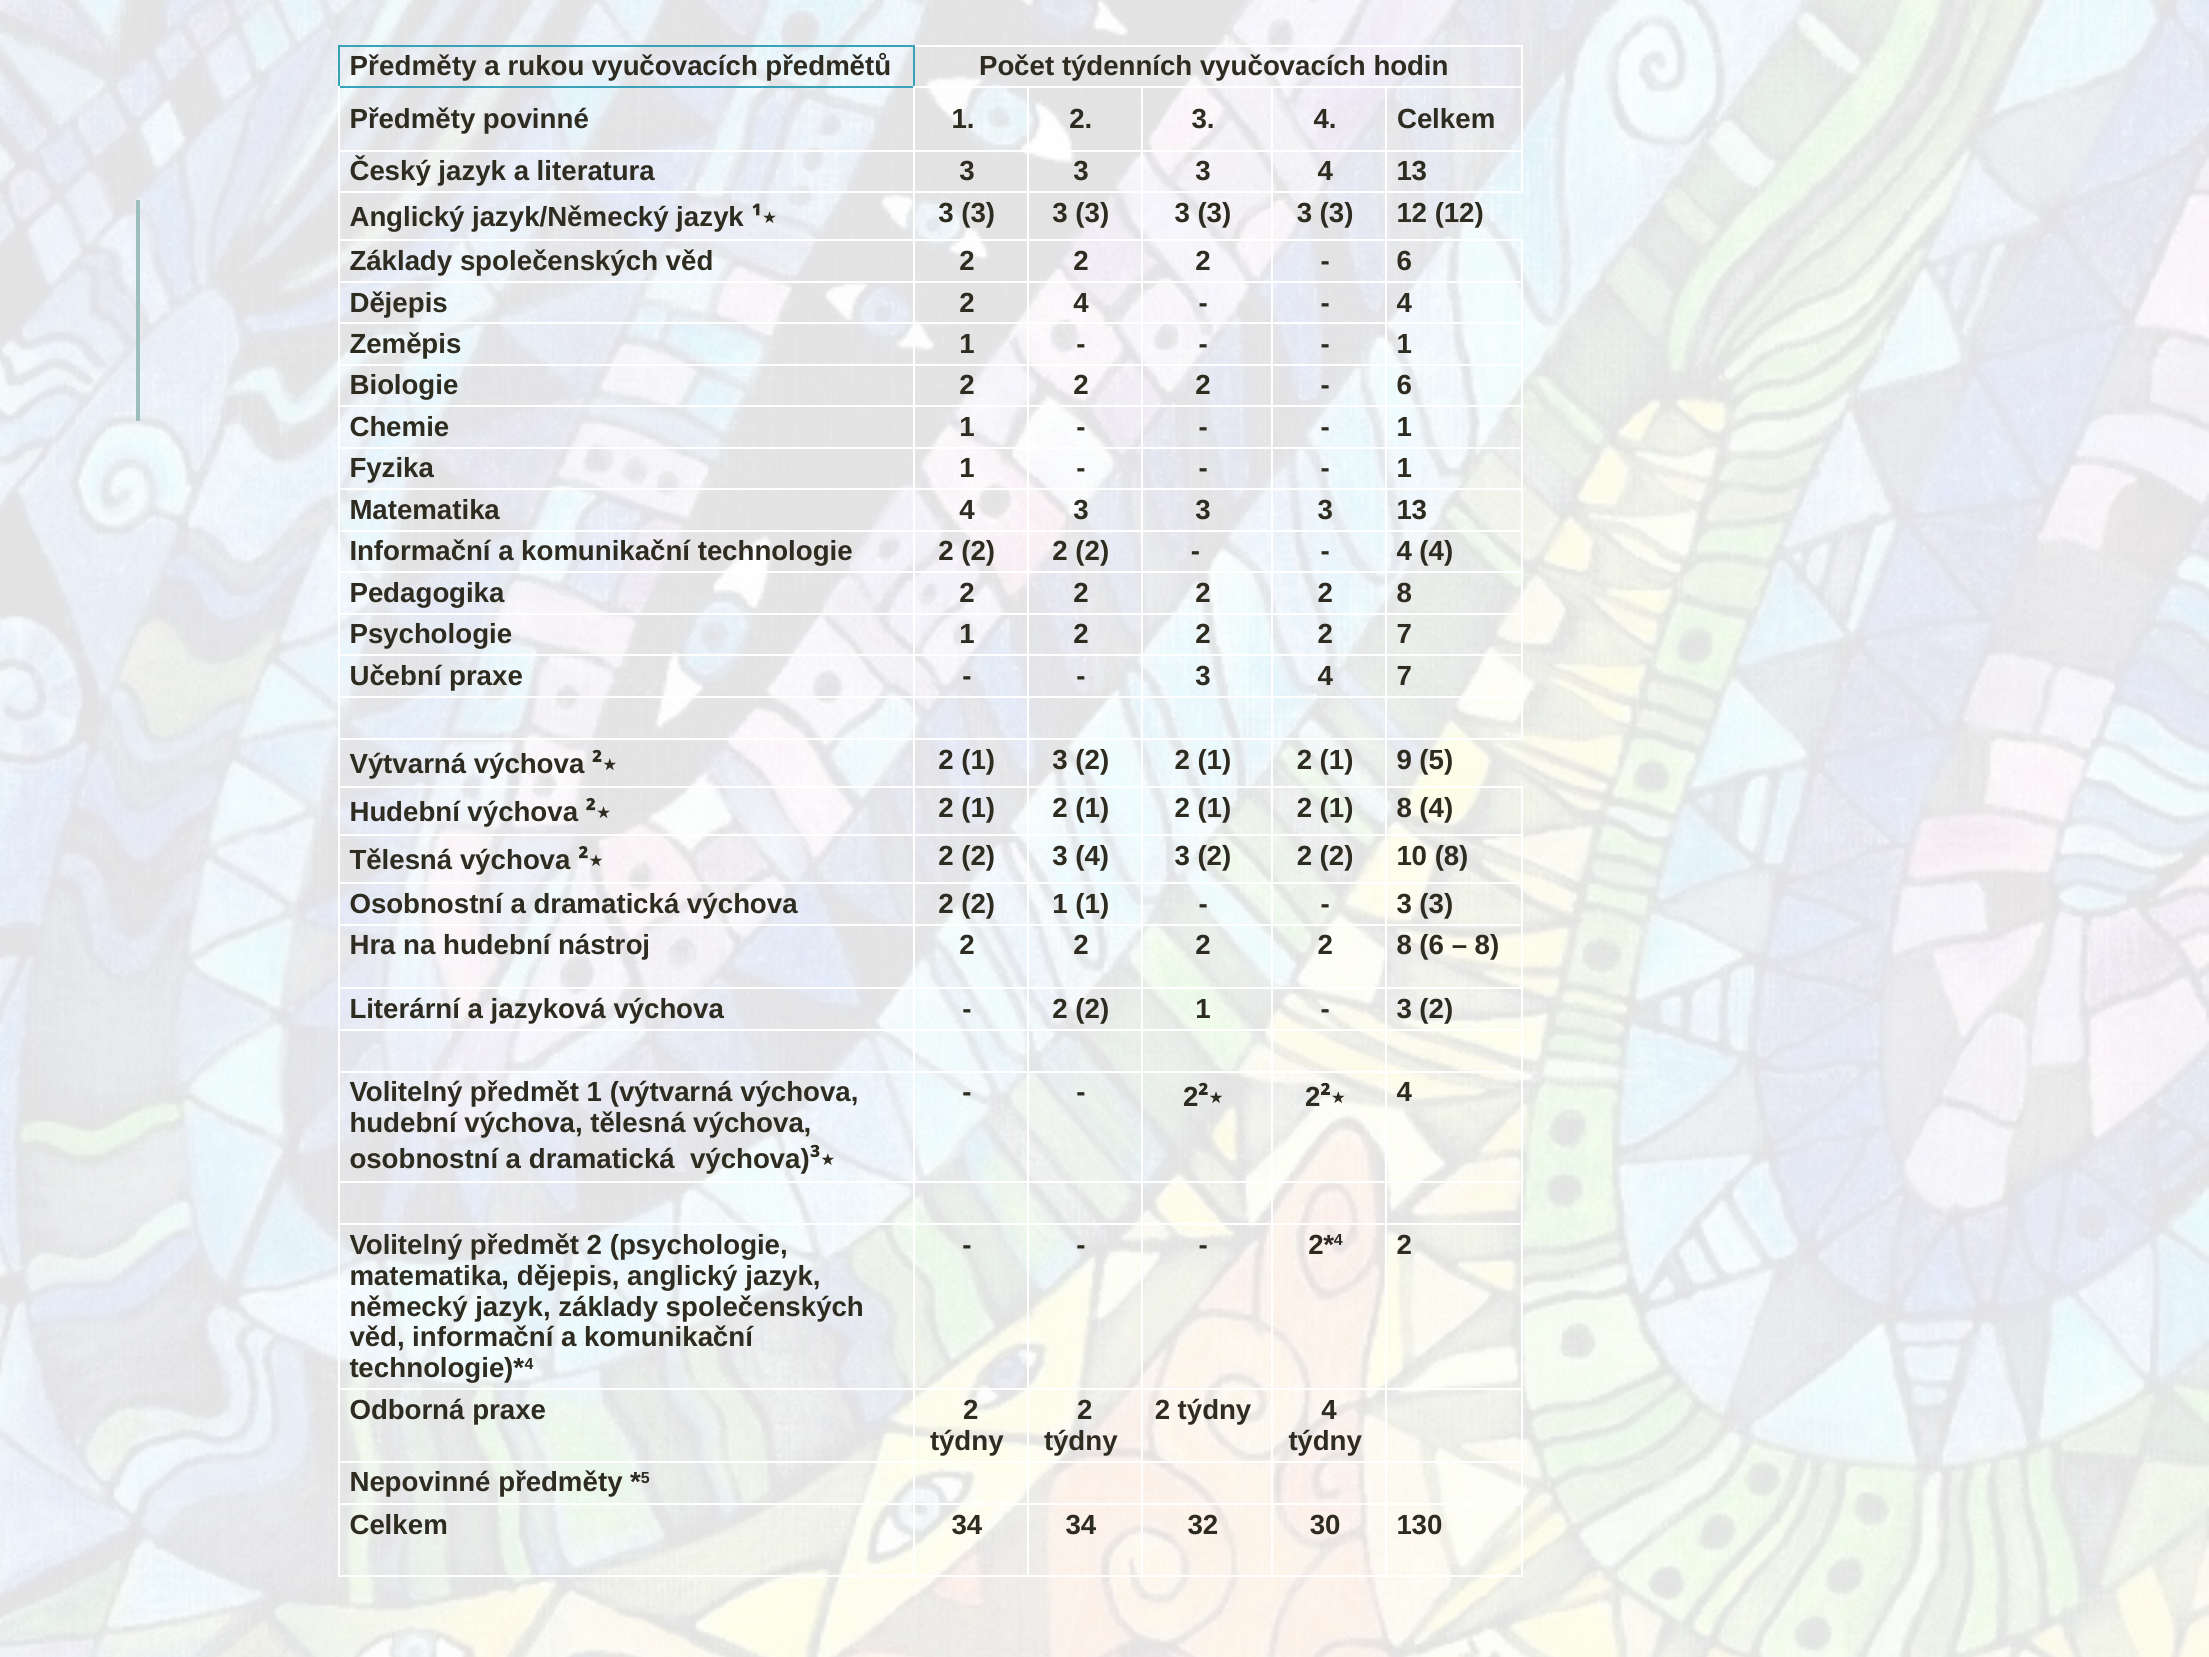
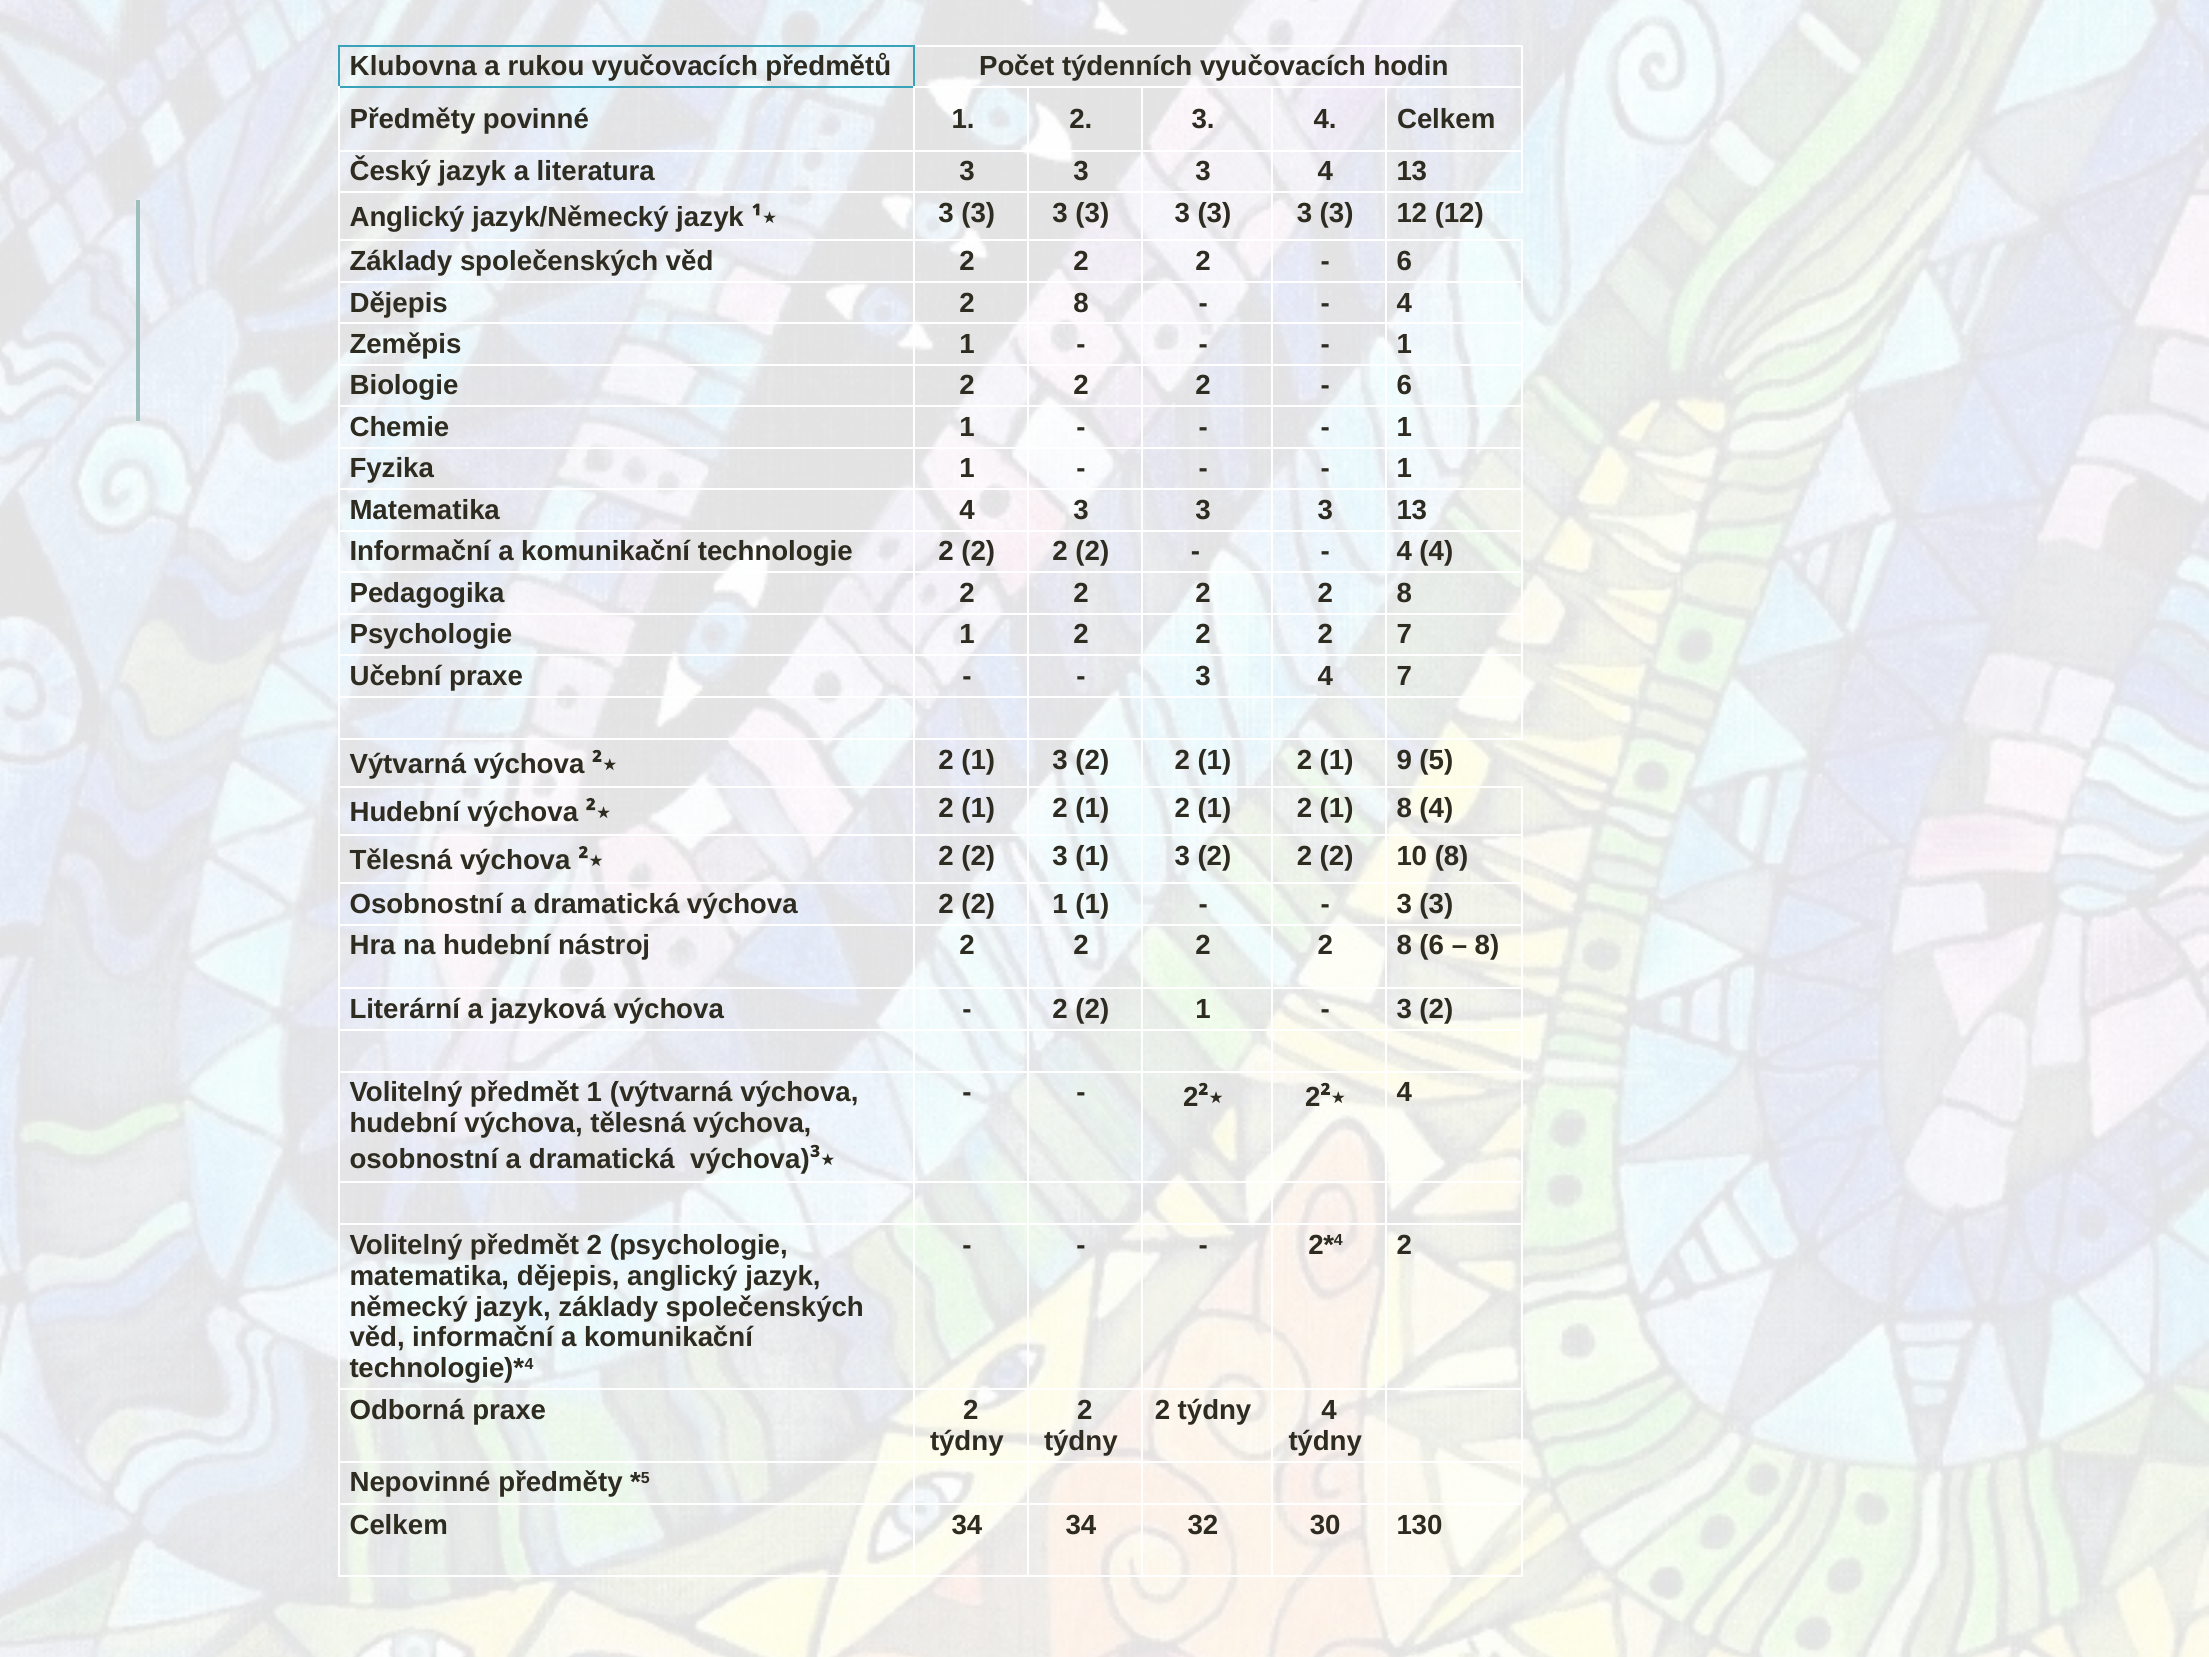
Předměty at (413, 67): Předměty -> Klubovna
Dějepis 2 4: 4 -> 8
2 2 3 4: 4 -> 1
